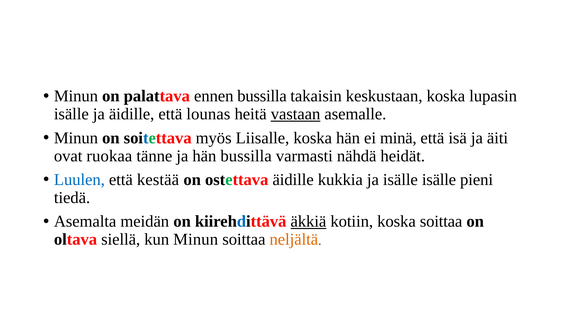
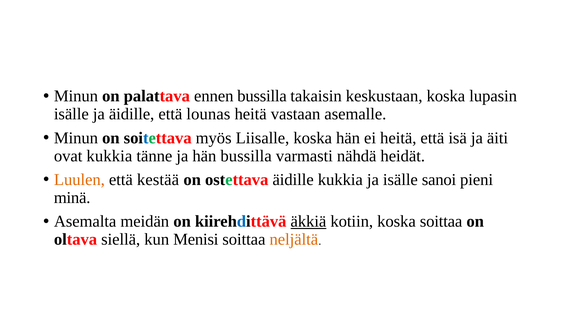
vastaan underline: present -> none
ei minä: minä -> heitä
ovat ruokaa: ruokaa -> kukkia
Luulen colour: blue -> orange
isälle isälle: isälle -> sanoi
tiedä: tiedä -> minä
kun Minun: Minun -> Menisi
